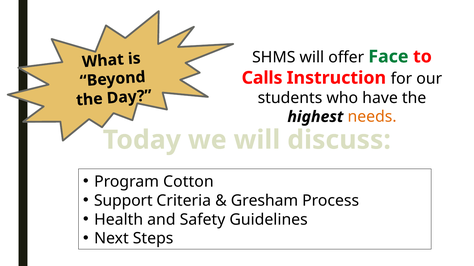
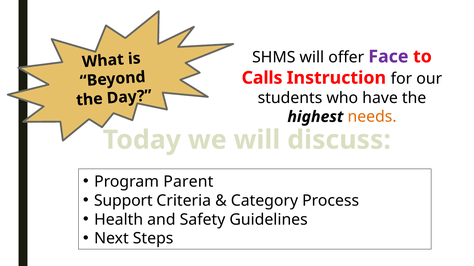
Face colour: green -> purple
Cotton: Cotton -> Parent
Gresham: Gresham -> Category
